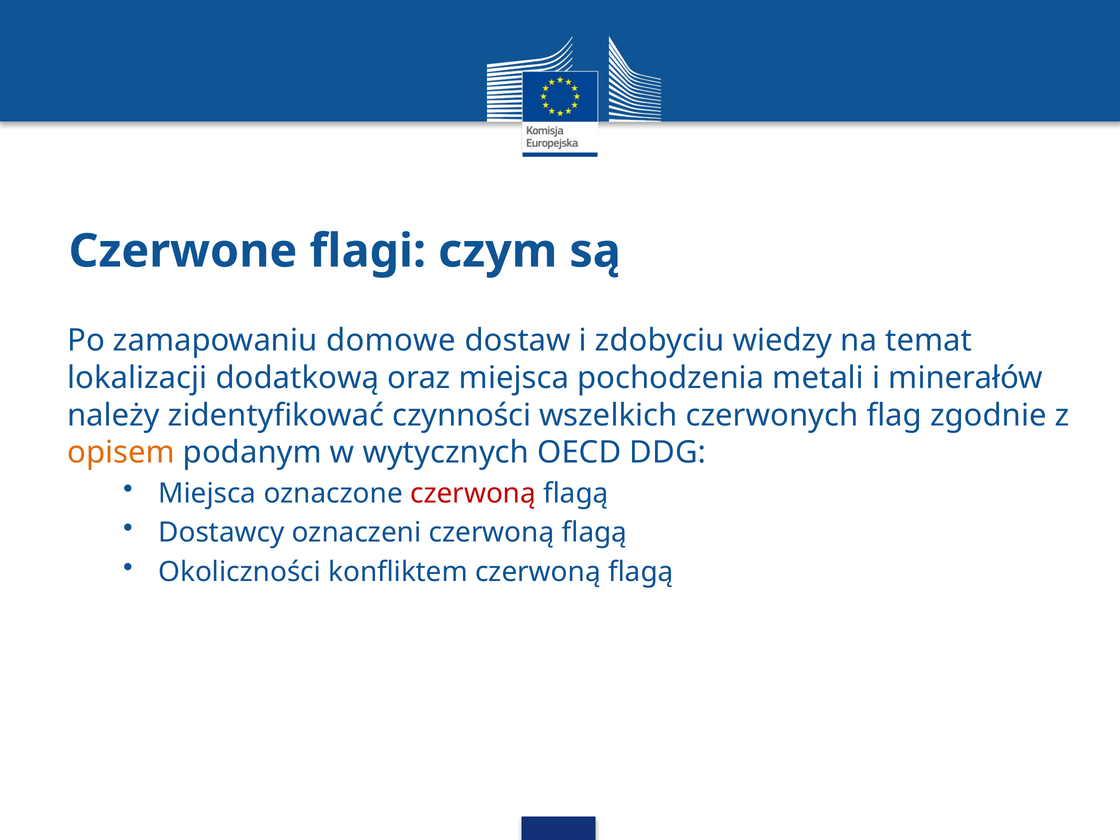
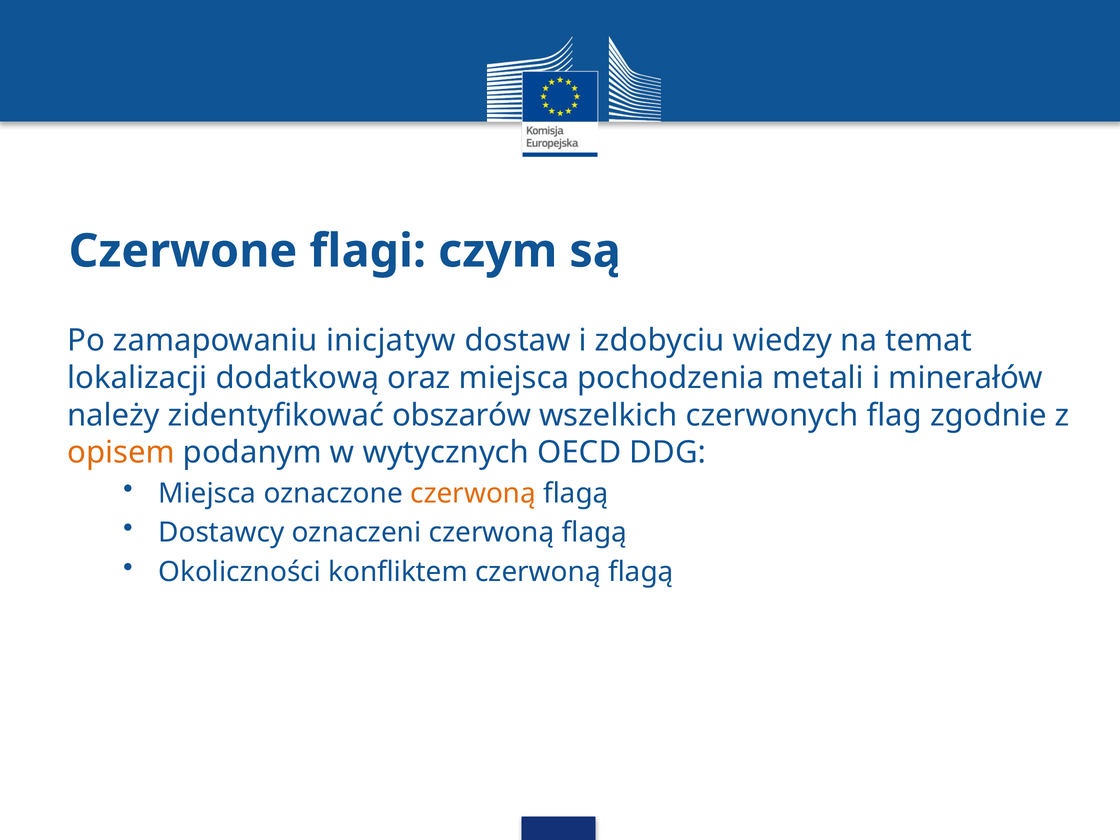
domowe: domowe -> inicjatyw
czynności: czynności -> obszarów
czerwoną at (473, 494) colour: red -> orange
